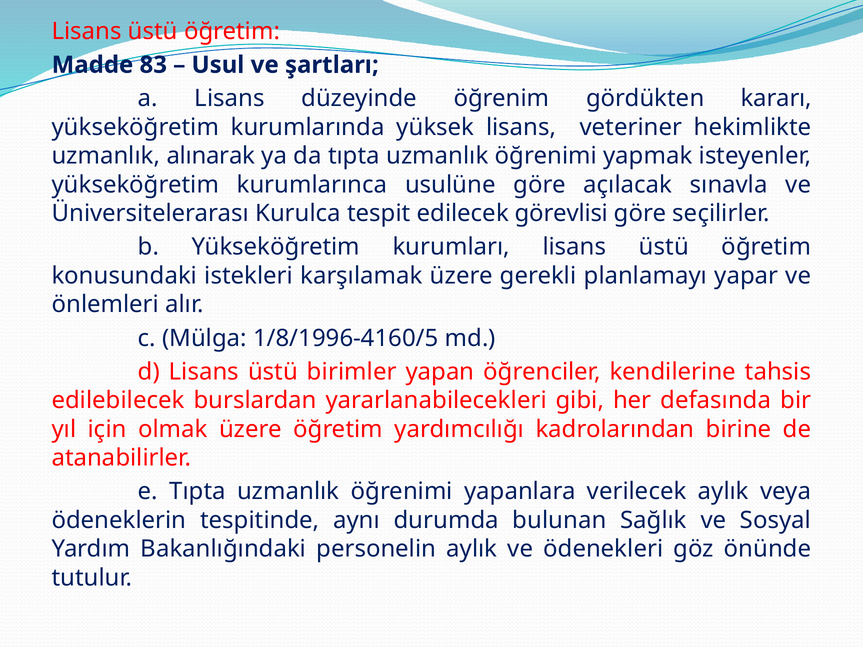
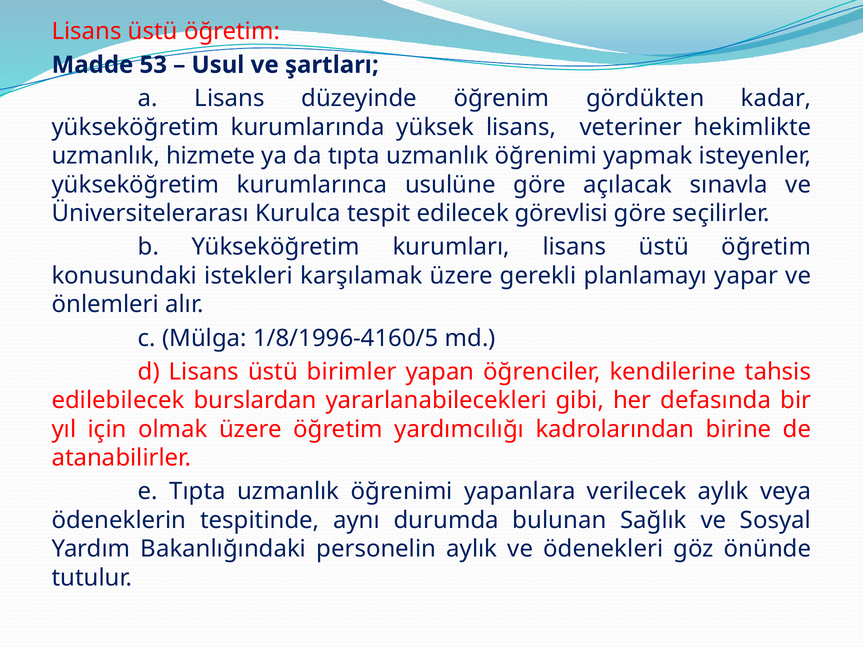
83: 83 -> 53
kararı: kararı -> kadar
alınarak: alınarak -> hizmete
